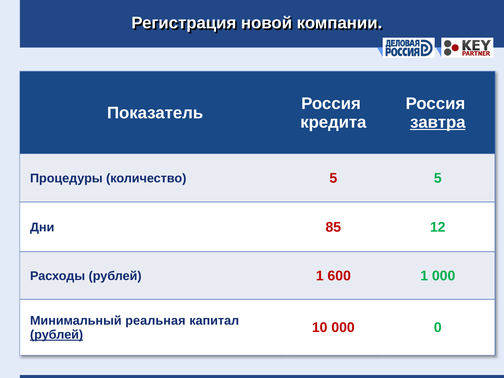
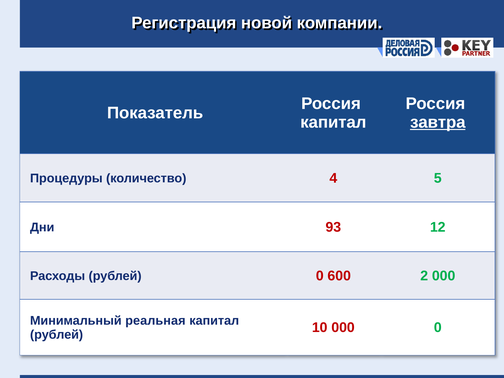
кредита at (333, 122): кредита -> капитал
количество 5: 5 -> 4
85: 85 -> 93
рублей 1: 1 -> 0
600 1: 1 -> 2
рублей at (57, 335) underline: present -> none
